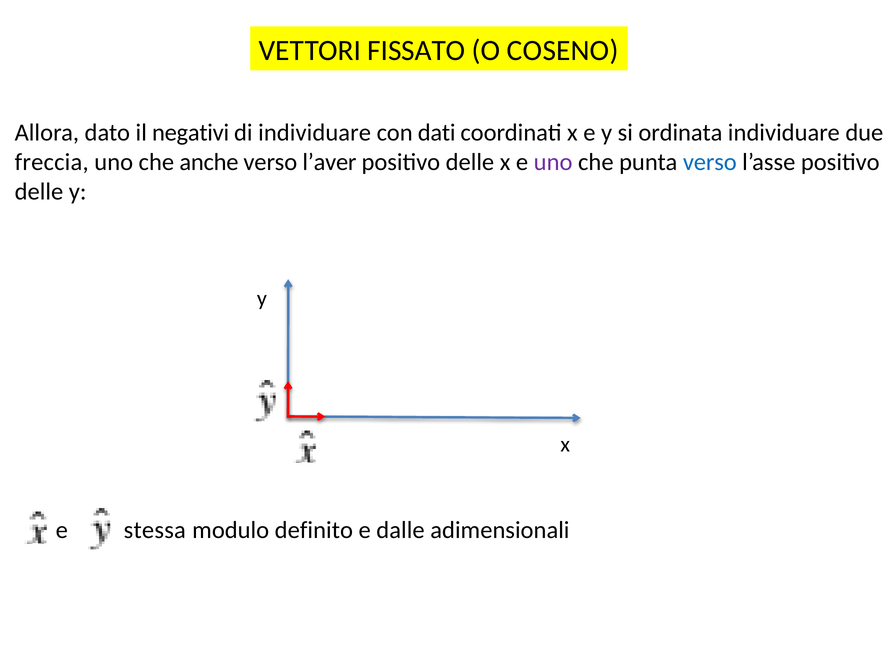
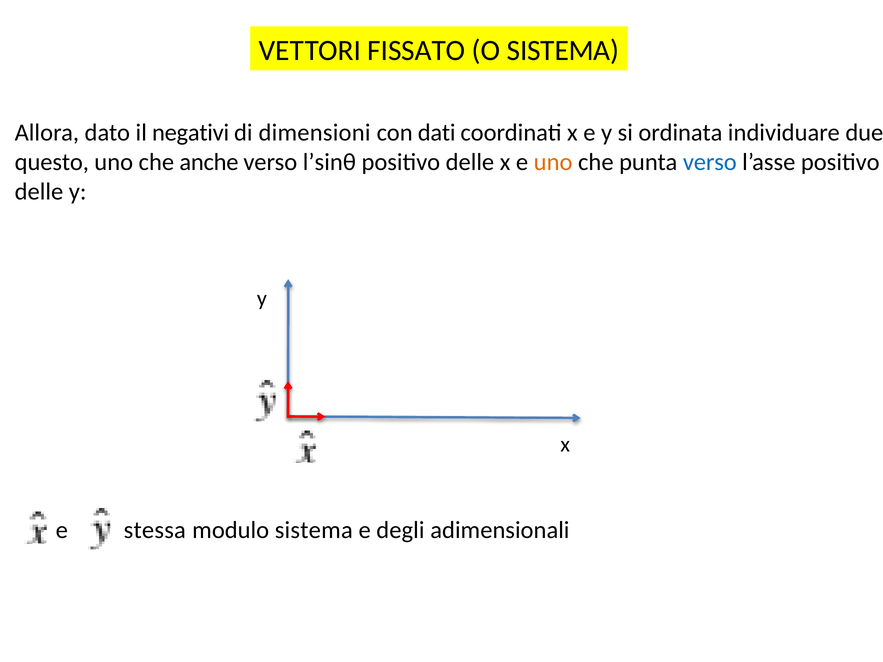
O COSENO: COSENO -> SISTEMA
di individuare: individuare -> dimensioni
freccia: freccia -> questo
l’aver: l’aver -> l’sinθ
uno at (553, 162) colour: purple -> orange
modulo definito: definito -> sistema
dalle: dalle -> degli
